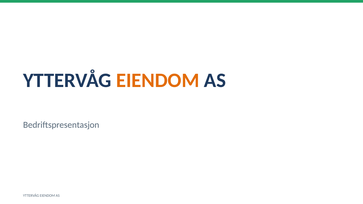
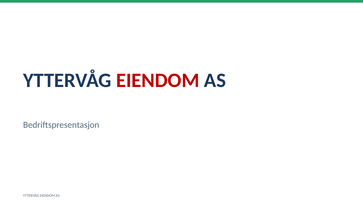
EIENDOM at (158, 81) colour: orange -> red
